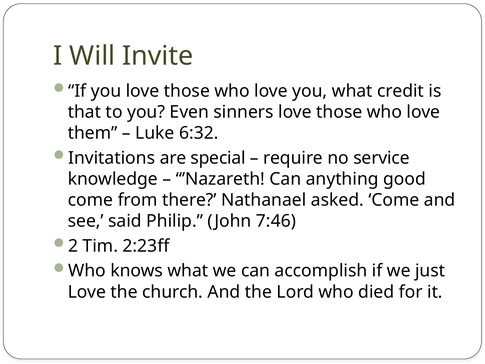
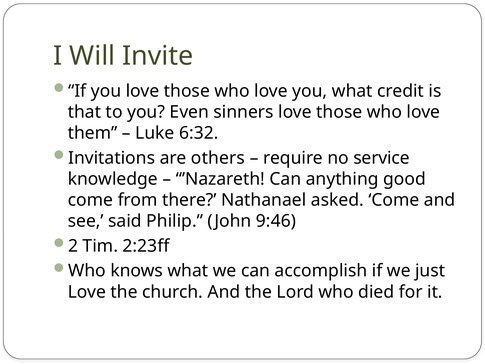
special: special -> others
7:46: 7:46 -> 9:46
